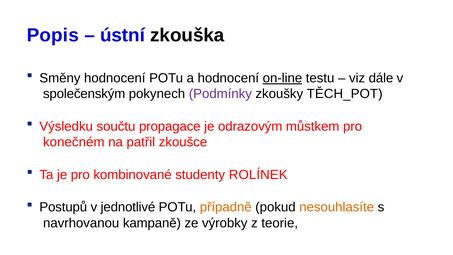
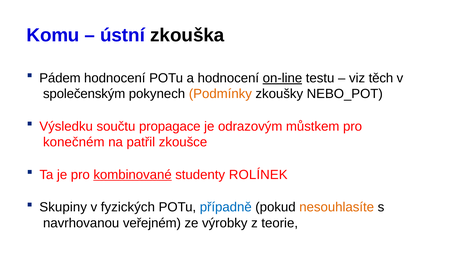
Popis: Popis -> Komu
Směny: Směny -> Pádem
dále: dále -> těch
Podmínky colour: purple -> orange
TĚCH_POT: TĚCH_POT -> NEBO_POT
kombinované underline: none -> present
Postupů: Postupů -> Skupiny
jednotlivé: jednotlivé -> fyzických
případně colour: orange -> blue
kampaně: kampaně -> veřejném
